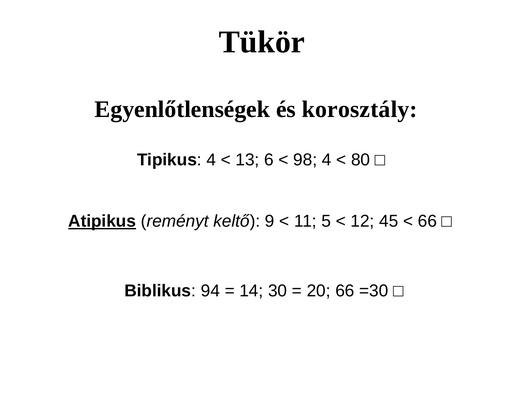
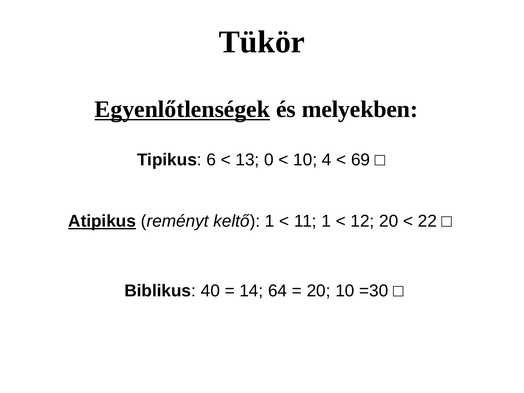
Egyenlőtlenségek underline: none -> present
korosztály: korosztály -> melyekben
Tipikus 4: 4 -> 6
6: 6 -> 0
98 at (305, 160): 98 -> 10
80: 80 -> 69
keltő 9: 9 -> 1
11 5: 5 -> 1
12 45: 45 -> 20
66 at (427, 221): 66 -> 22
94: 94 -> 40
30: 30 -> 64
20 66: 66 -> 10
